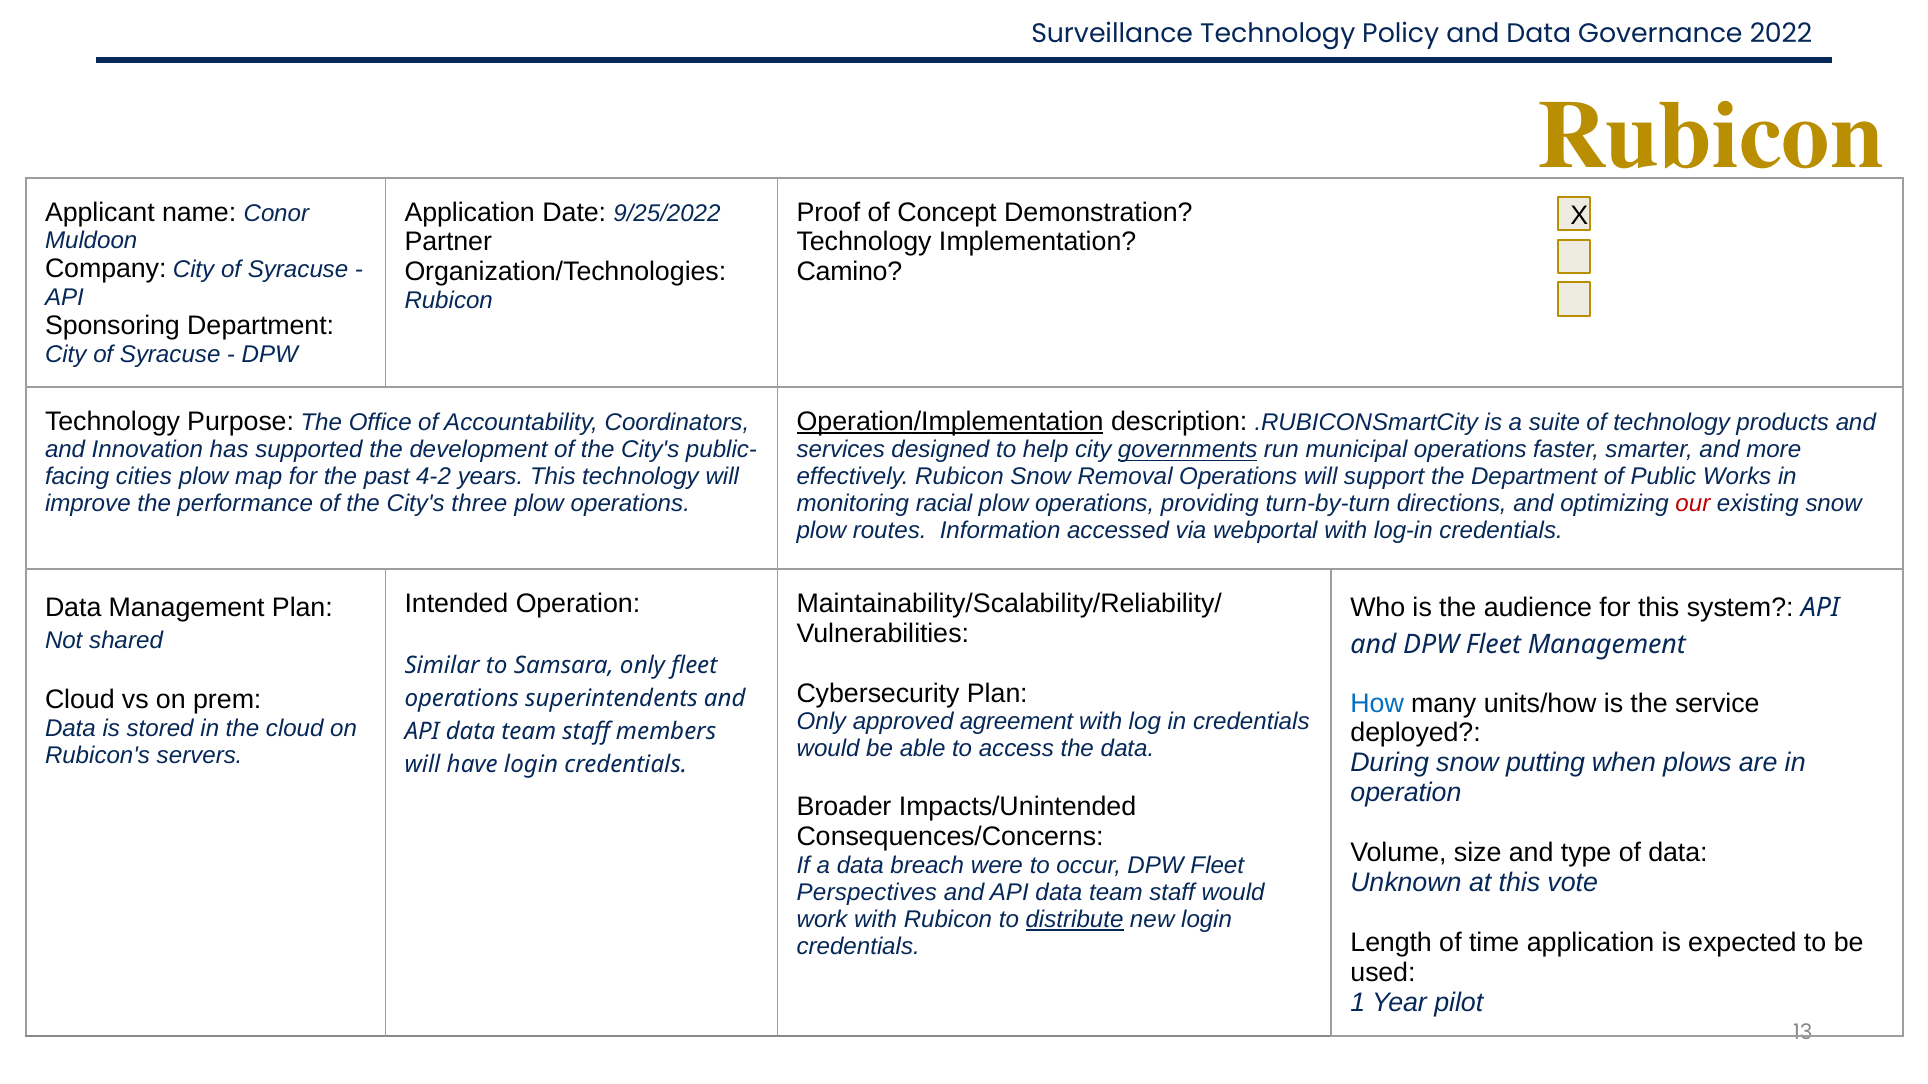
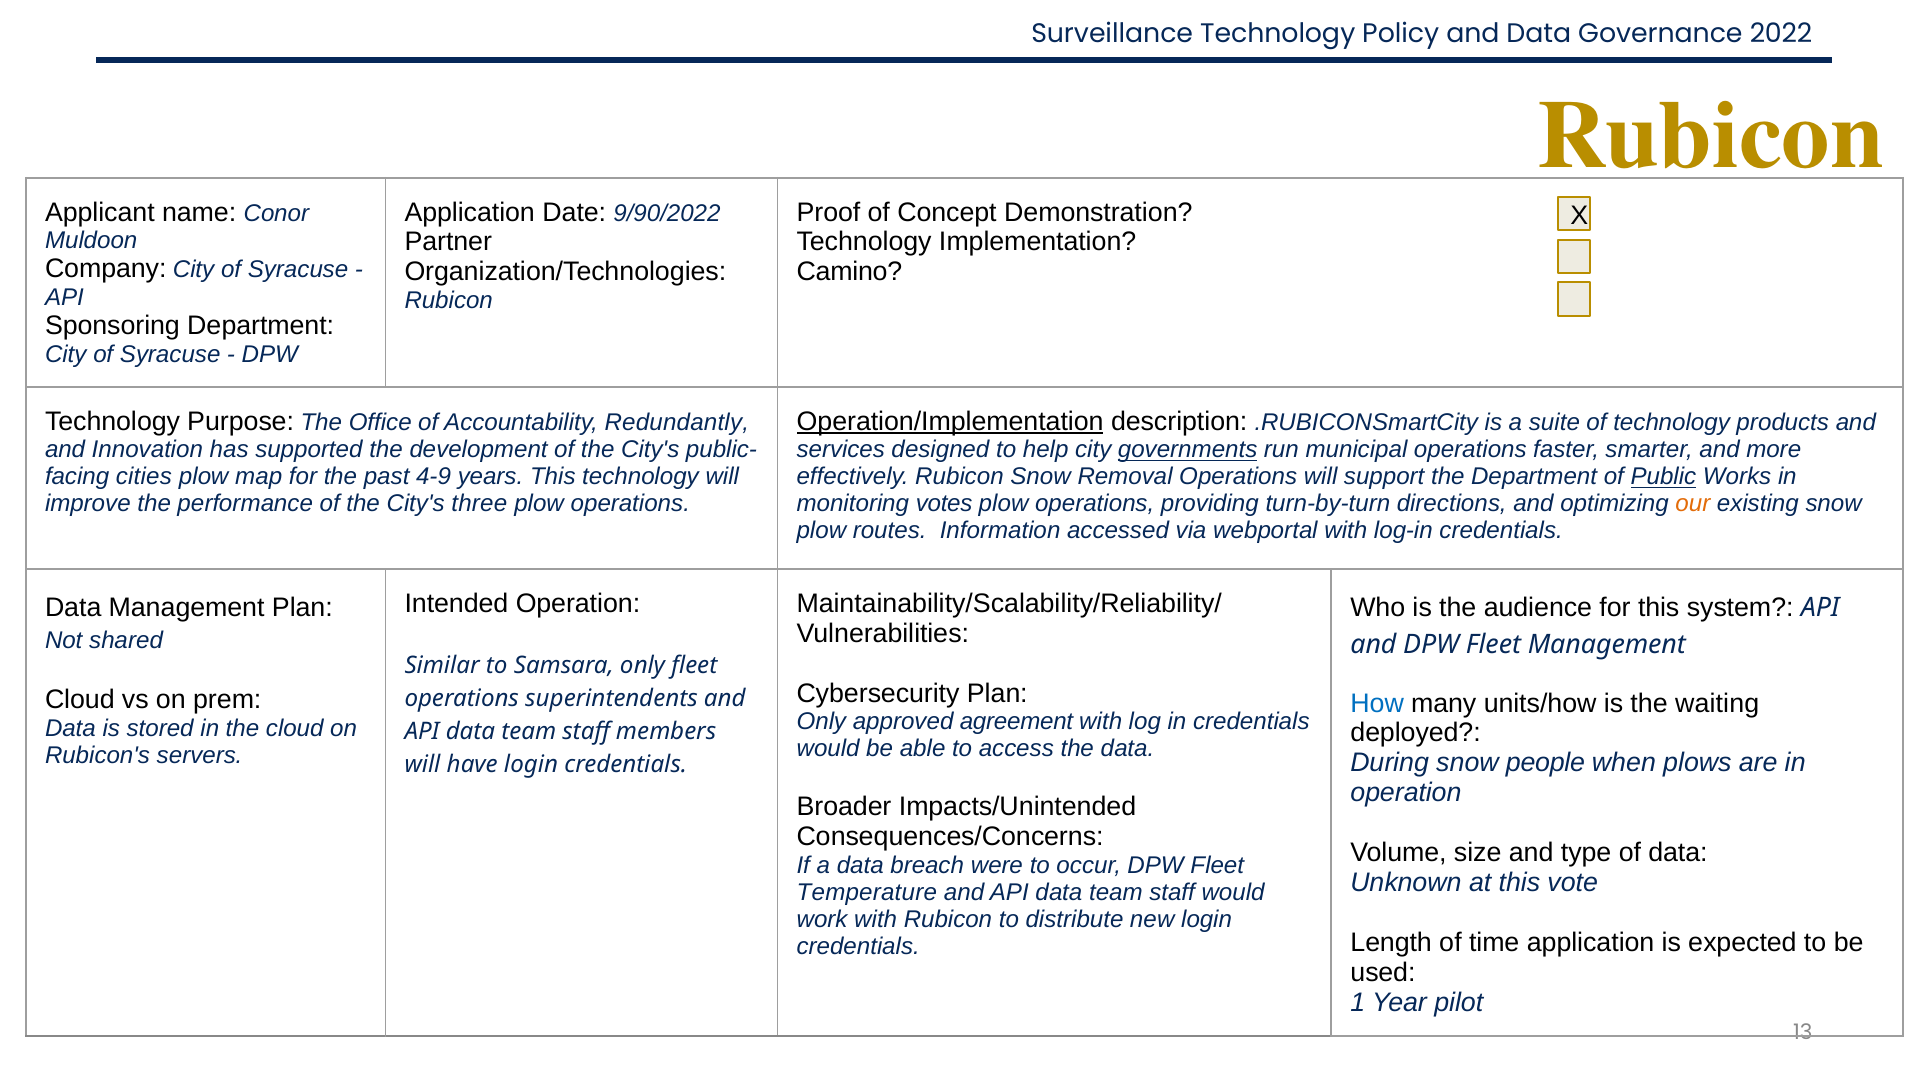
9/25/2022: 9/25/2022 -> 9/90/2022
Coordinators: Coordinators -> Redundantly
4-2: 4-2 -> 4-9
Public underline: none -> present
racial: racial -> votes
our colour: red -> orange
service: service -> waiting
putting: putting -> people
Perspectives: Perspectives -> Temperature
distribute underline: present -> none
